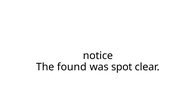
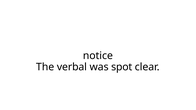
found: found -> verbal
